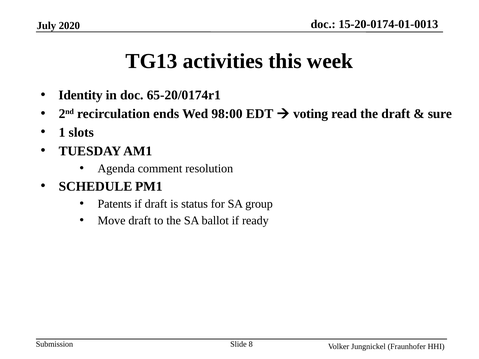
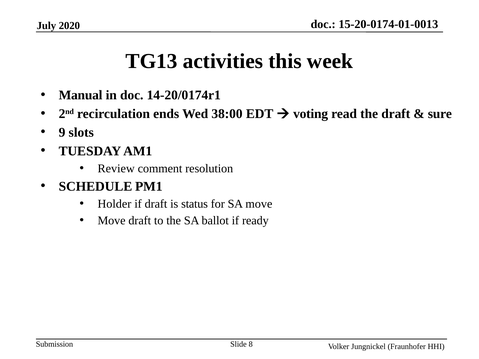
Identity: Identity -> Manual
65-20/0174r1: 65-20/0174r1 -> 14-20/0174r1
98:00: 98:00 -> 38:00
1: 1 -> 9
Agenda: Agenda -> Review
Patents: Patents -> Holder
SA group: group -> move
